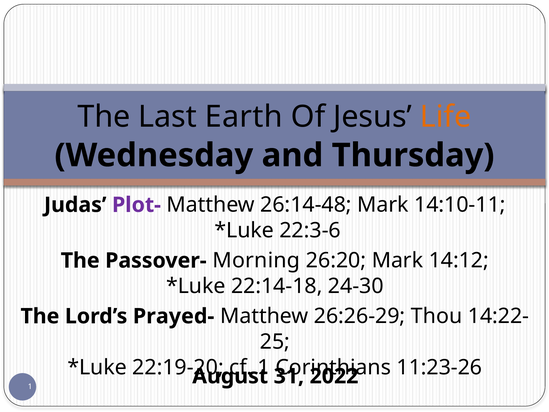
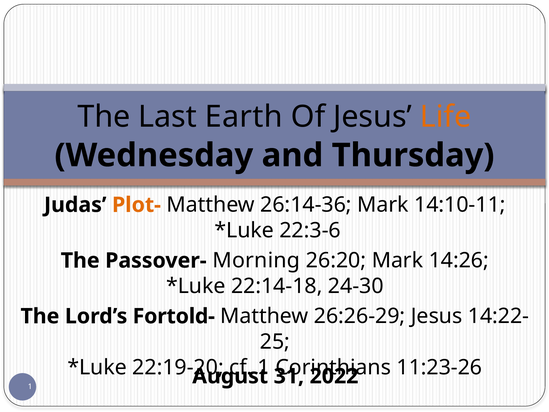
Plot- colour: purple -> orange
26:14-48: 26:14-48 -> 26:14-36
14:12: 14:12 -> 14:26
Prayed-: Prayed- -> Fortold-
26:26-29 Thou: Thou -> Jesus
